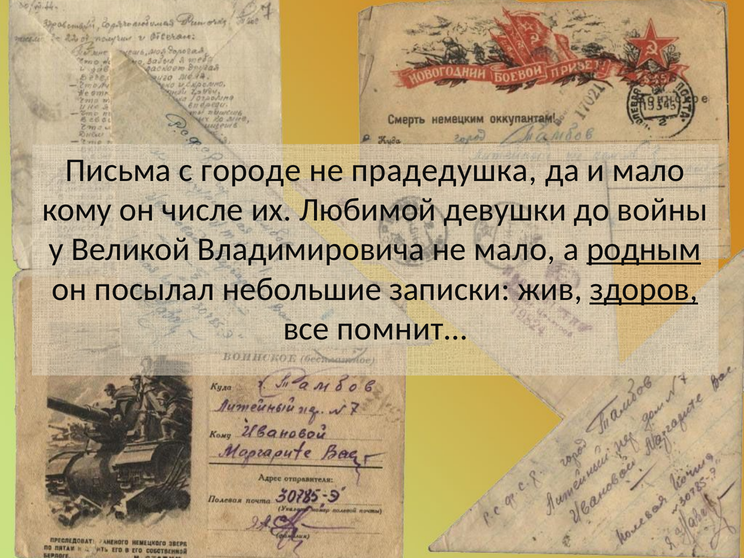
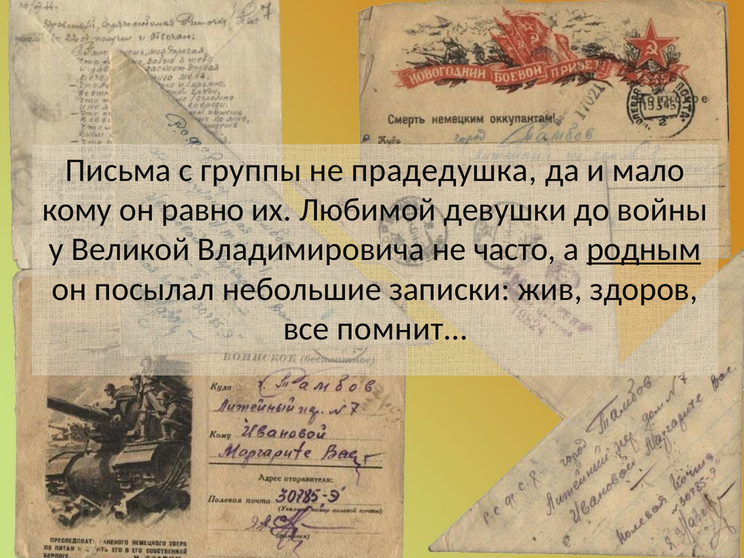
городе: городе -> группы
числе: числе -> равно
не мало: мало -> часто
здоров underline: present -> none
